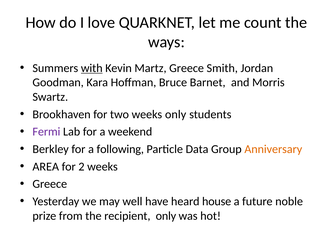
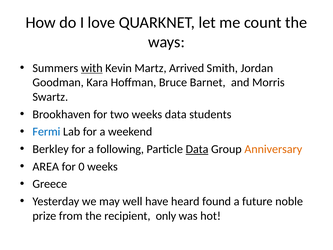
Martz Greece: Greece -> Arrived
weeks only: only -> data
Fermi colour: purple -> blue
Data at (197, 149) underline: none -> present
2: 2 -> 0
house: house -> found
